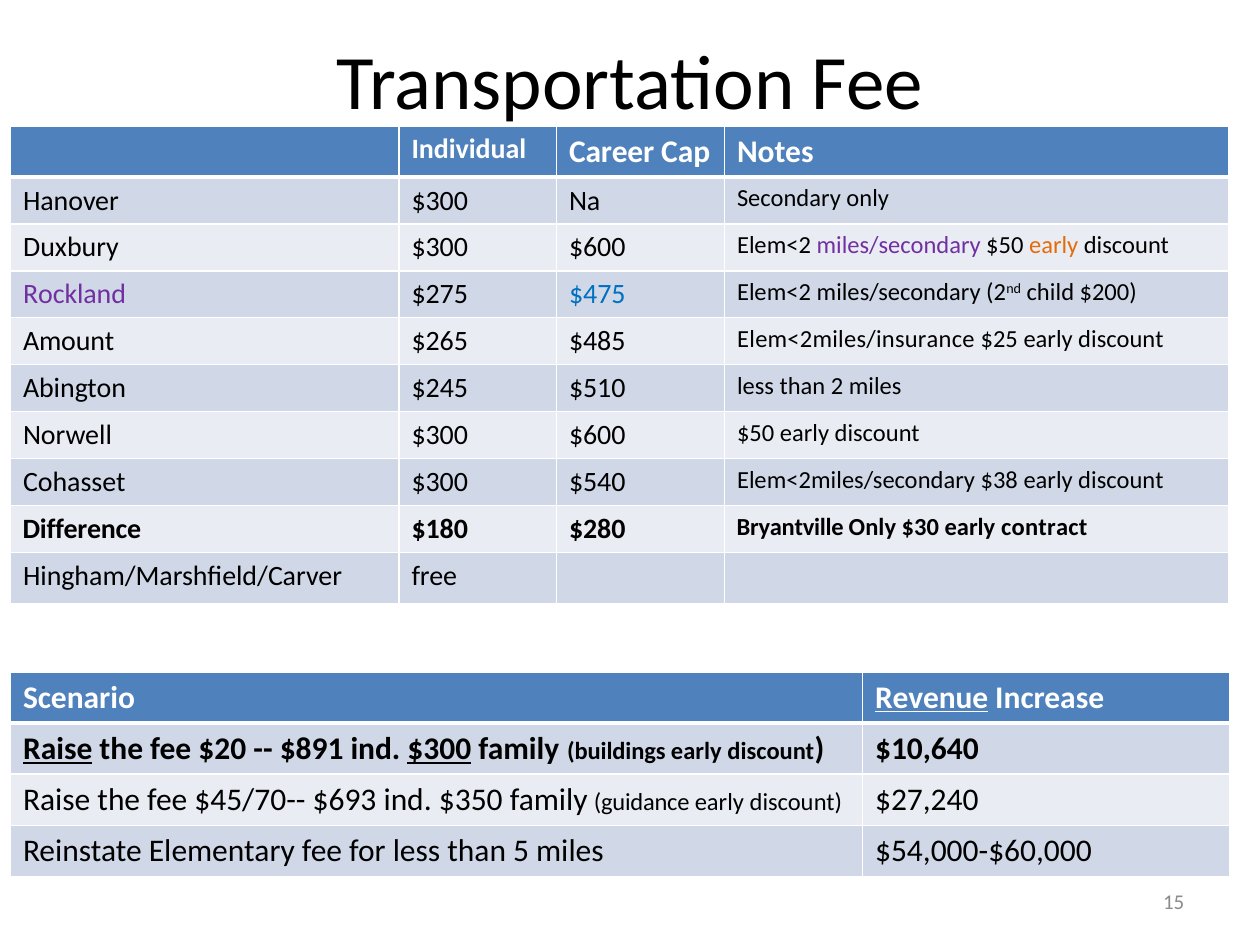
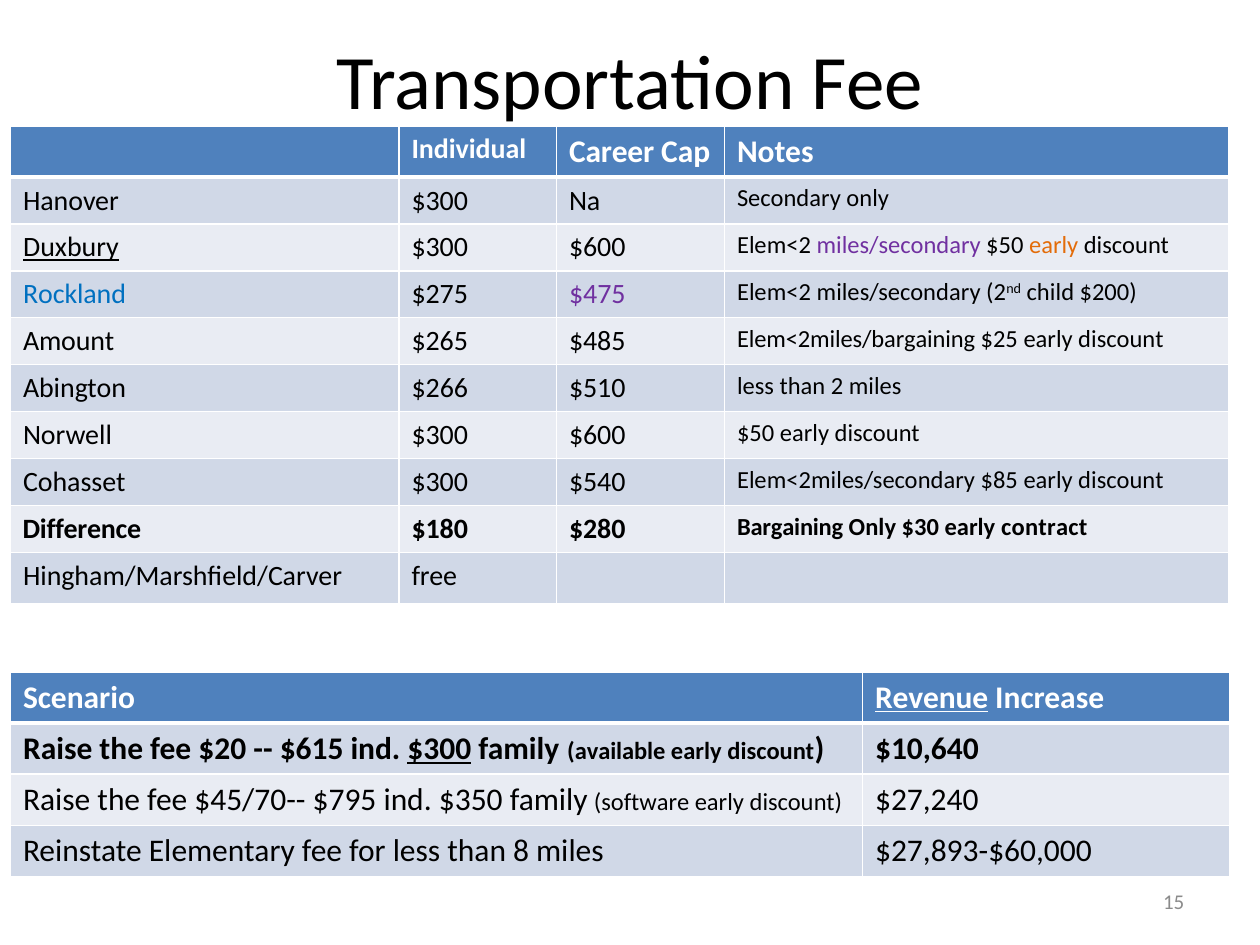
Duxbury underline: none -> present
Rockland colour: purple -> blue
$475 colour: blue -> purple
Elem<2miles/insurance: Elem<2miles/insurance -> Elem<2miles/bargaining
$245: $245 -> $266
$38: $38 -> $85
Bryantville: Bryantville -> Bargaining
Raise at (58, 749) underline: present -> none
$891: $891 -> $615
buildings: buildings -> available
$693: $693 -> $795
guidance: guidance -> software
5: 5 -> 8
$54,000-$60,000: $54,000-$60,000 -> $27,893-$60,000
